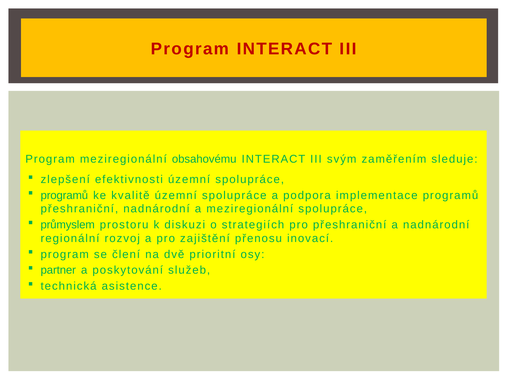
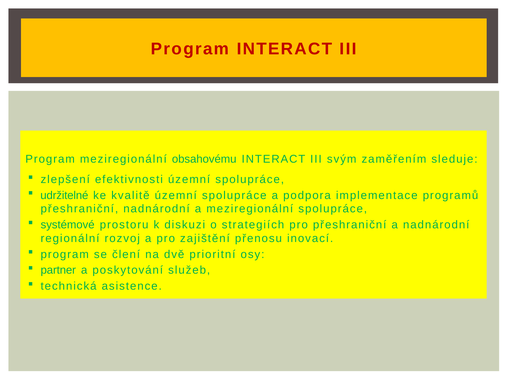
programů at (64, 195): programů -> udržitelné
průmyslem: průmyslem -> systémové
